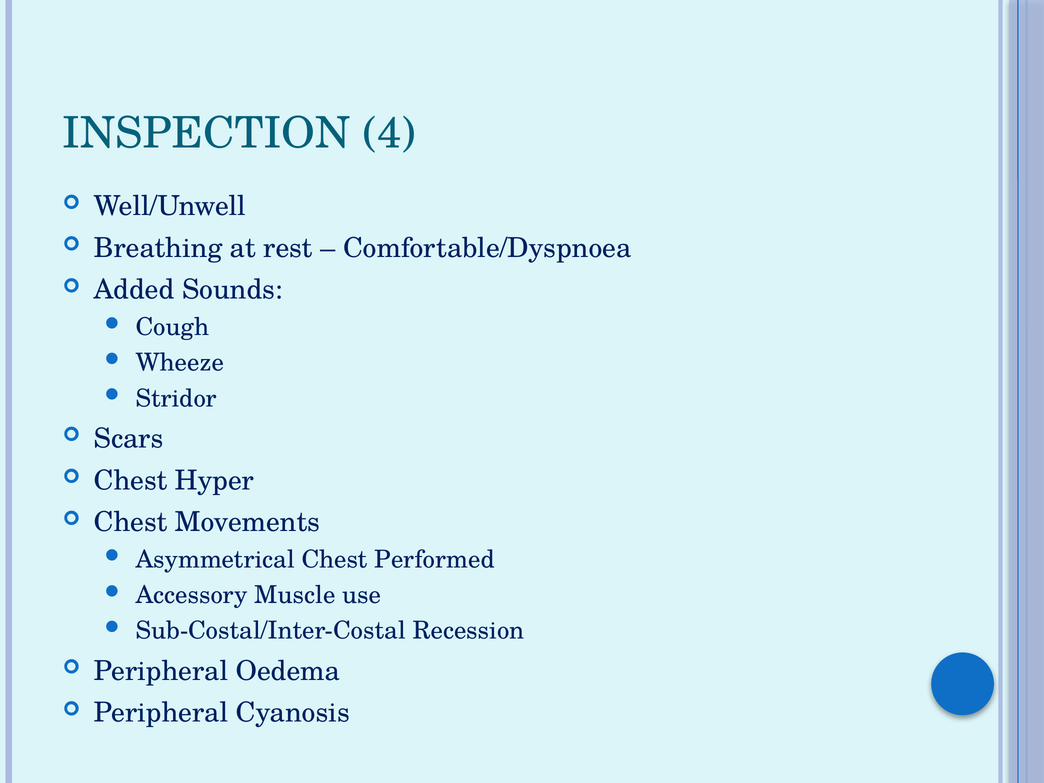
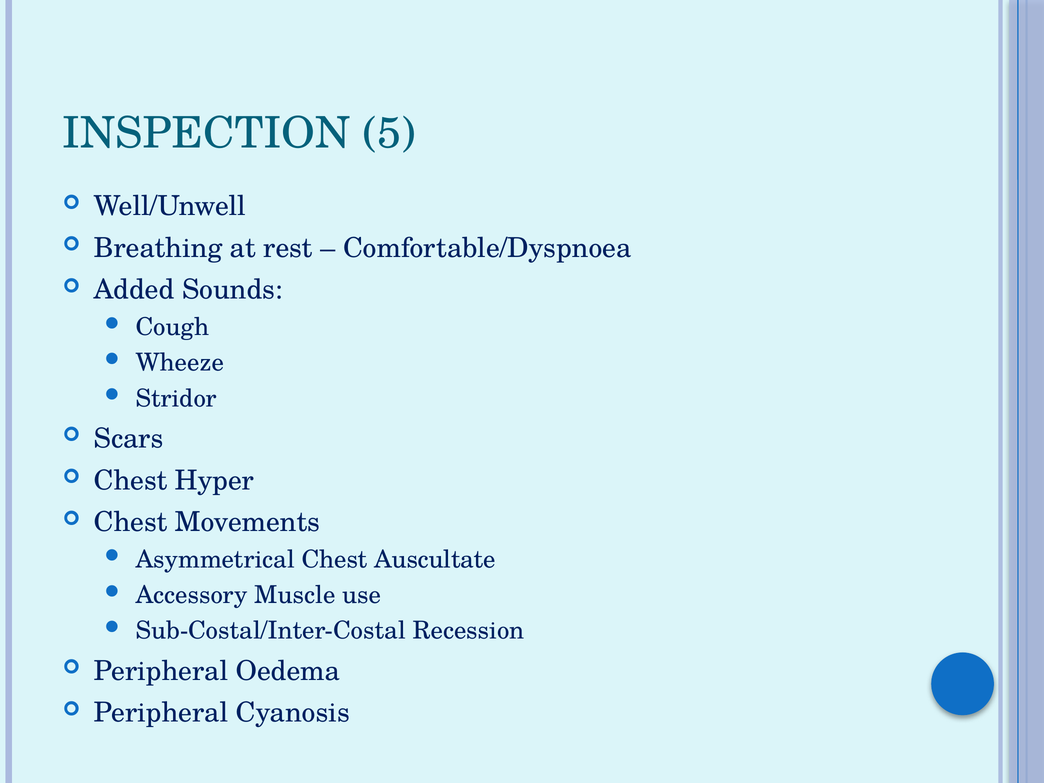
4: 4 -> 5
Performed: Performed -> Auscultate
